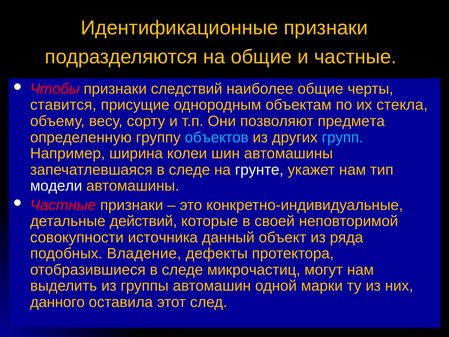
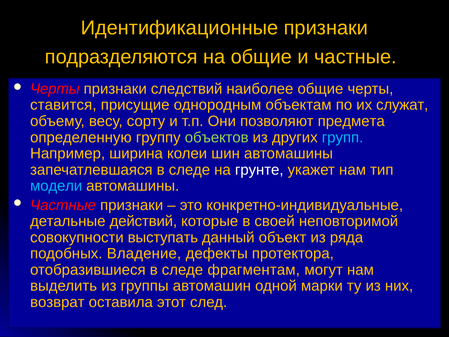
Чтобы at (55, 89): Чтобы -> Черты
стекла: стекла -> служат
объектов colour: light blue -> light green
модели colour: white -> light blue
источника: источника -> выступать
микрочастиц: микрочастиц -> фрагментам
данного: данного -> возврат
